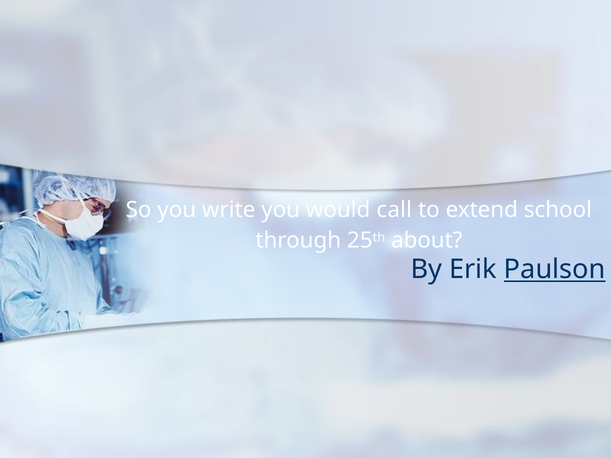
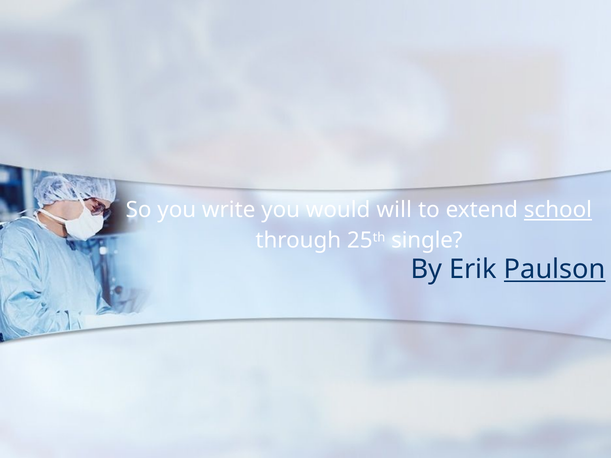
call: call -> will
school underline: none -> present
about: about -> single
